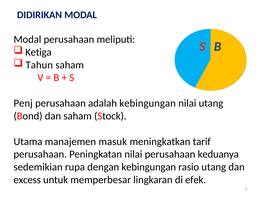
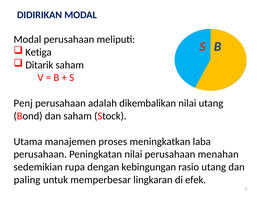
Tahun: Tahun -> Ditarik
adalah kebingungan: kebingungan -> dikembalikan
masuk: masuk -> proses
tarif: tarif -> laba
keduanya: keduanya -> menahan
excess: excess -> paling
